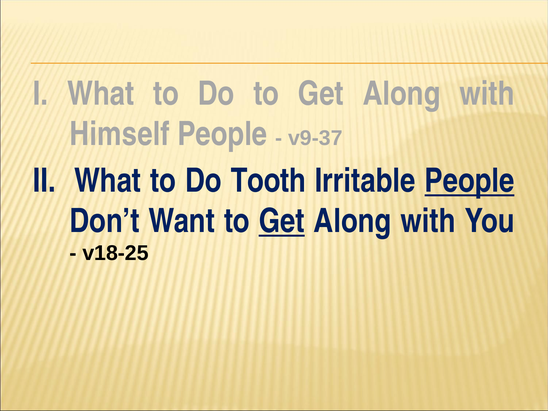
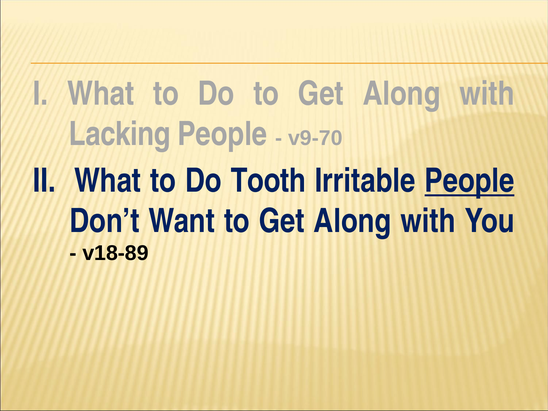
Himself: Himself -> Lacking
v9-37: v9-37 -> v9-70
Get at (282, 221) underline: present -> none
v18-25: v18-25 -> v18-89
